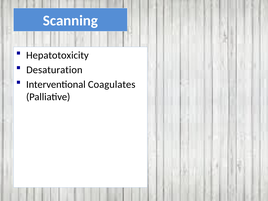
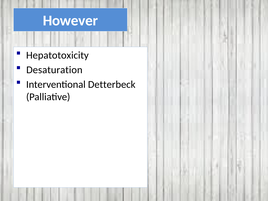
Scanning: Scanning -> However
Coagulates: Coagulates -> Detterbeck
